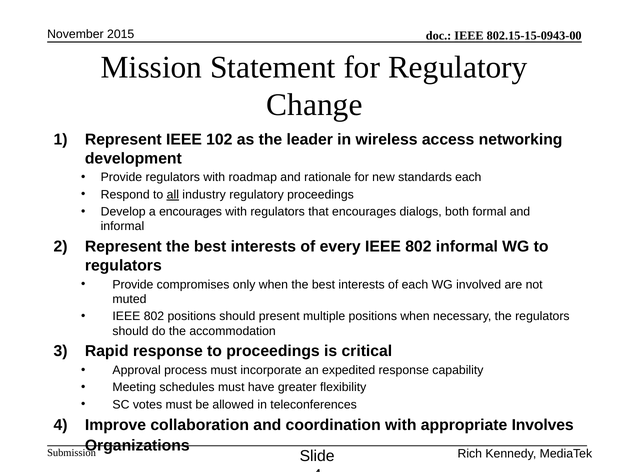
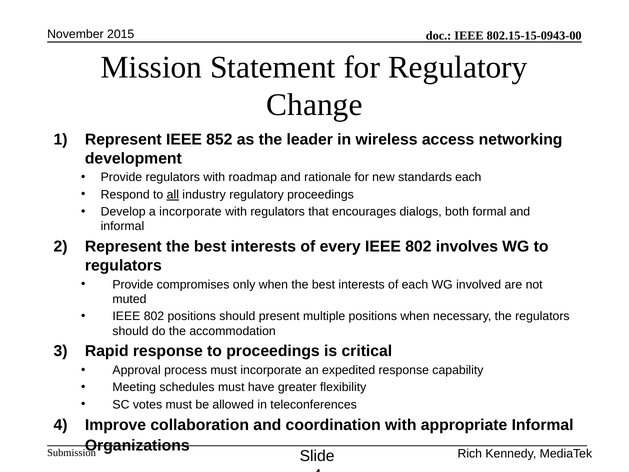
102: 102 -> 852
a encourages: encourages -> incorporate
802 informal: informal -> involves
appropriate Involves: Involves -> Informal
